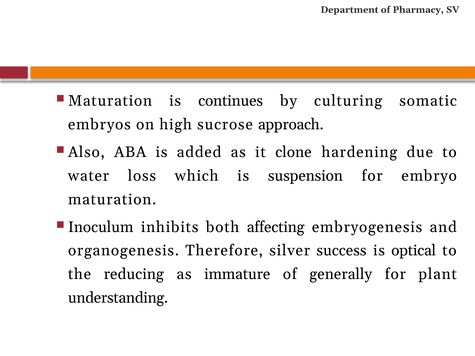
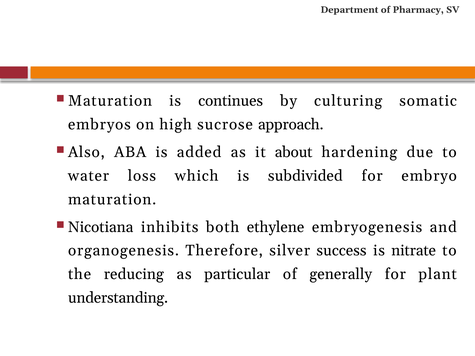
clone: clone -> about
suspension: suspension -> subdivided
Inoculum: Inoculum -> Nicotiana
affecting: affecting -> ethylene
optical: optical -> nitrate
immature: immature -> particular
